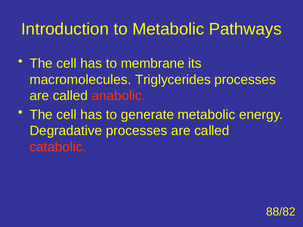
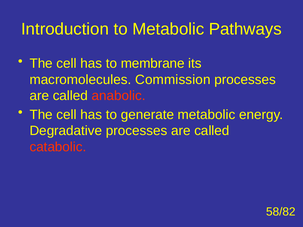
Triglycerides: Triglycerides -> Commission
88/82: 88/82 -> 58/82
